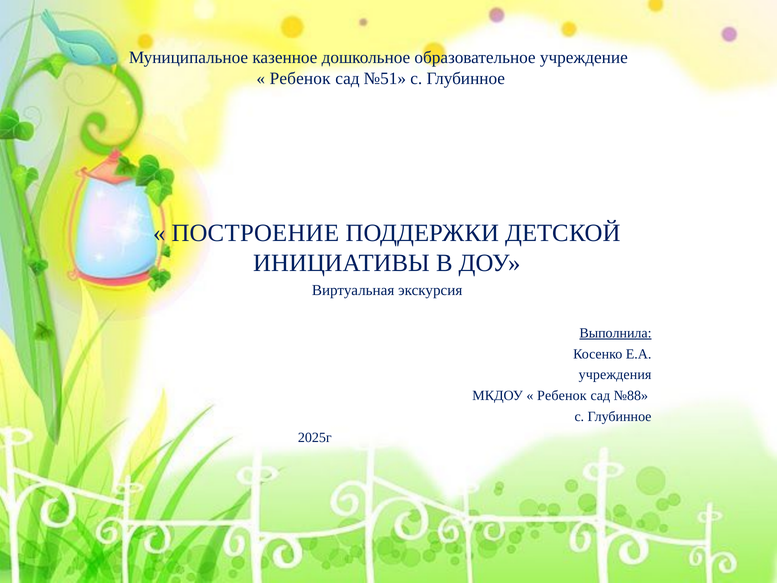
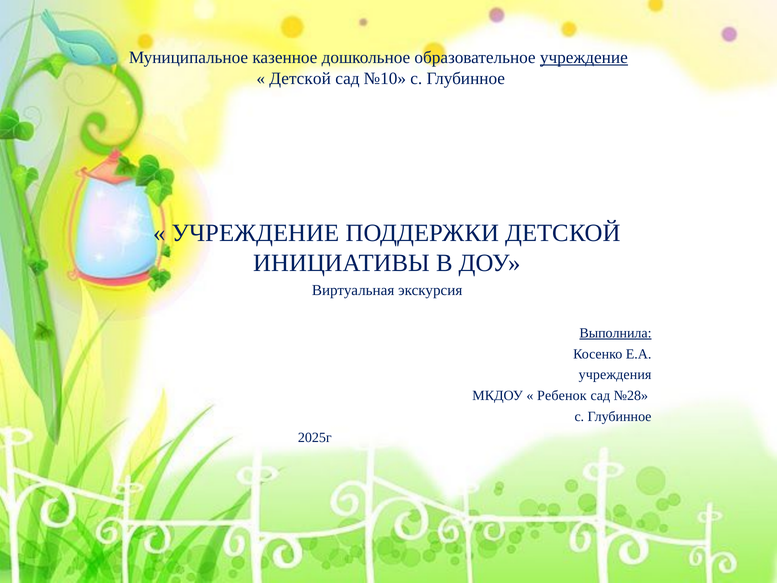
учреждение at (584, 58) underline: none -> present
Ребенок at (300, 78): Ребенок -> Детской
№51: №51 -> №10
ПОСТРОЕНИЕ at (255, 233): ПОСТРОЕНИЕ -> УЧРЕЖДЕНИЕ
№88: №88 -> №28
